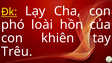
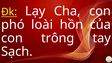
khiên: khiên -> trông
Trêu: Trêu -> Sạch
